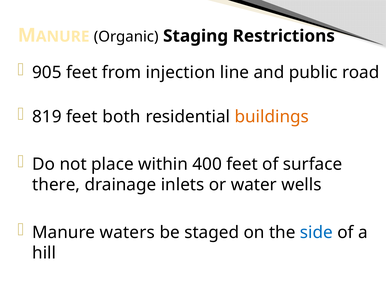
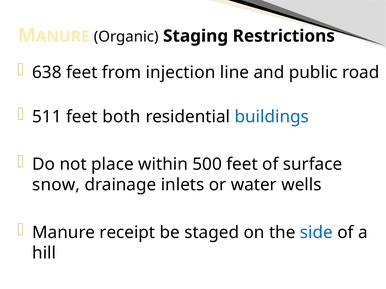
905: 905 -> 638
819: 819 -> 511
buildings colour: orange -> blue
400: 400 -> 500
there: there -> snow
waters: waters -> receipt
